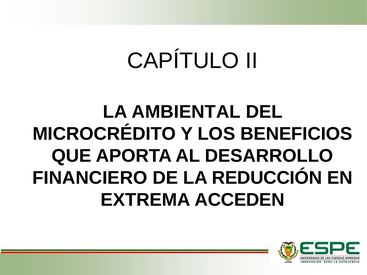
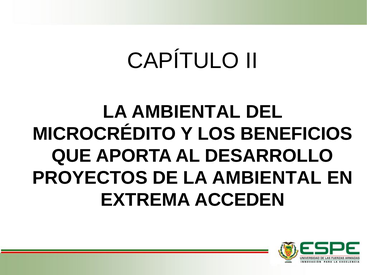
FINANCIERO: FINANCIERO -> PROYECTOS
DE LA REDUCCIÓN: REDUCCIÓN -> AMBIENTAL
